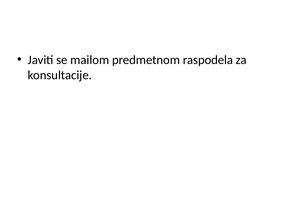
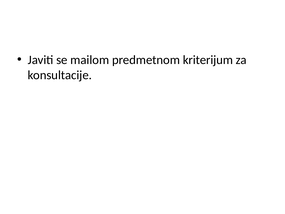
raspodela: raspodela -> kriterijum
